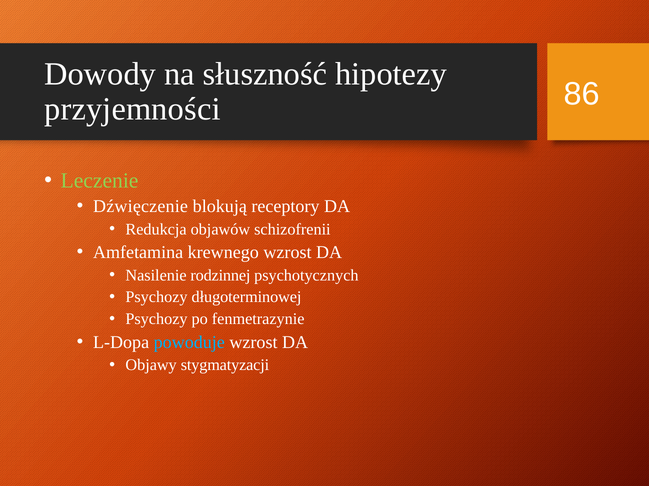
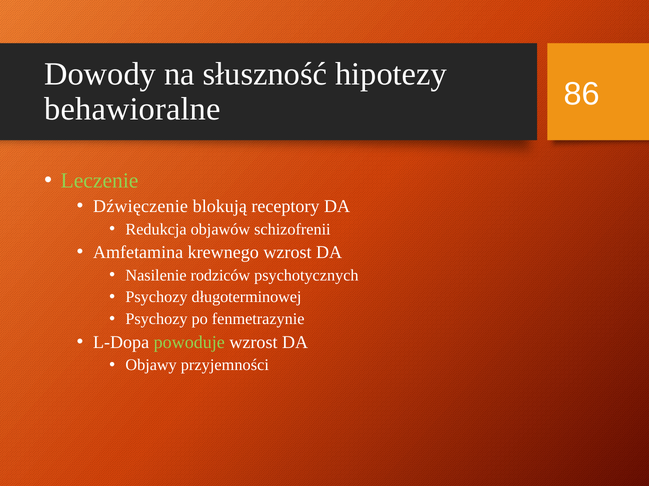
przyjemności: przyjemności -> behawioralne
rodzinnej: rodzinnej -> rodziców
powoduje colour: light blue -> light green
stygmatyzacji: stygmatyzacji -> przyjemności
